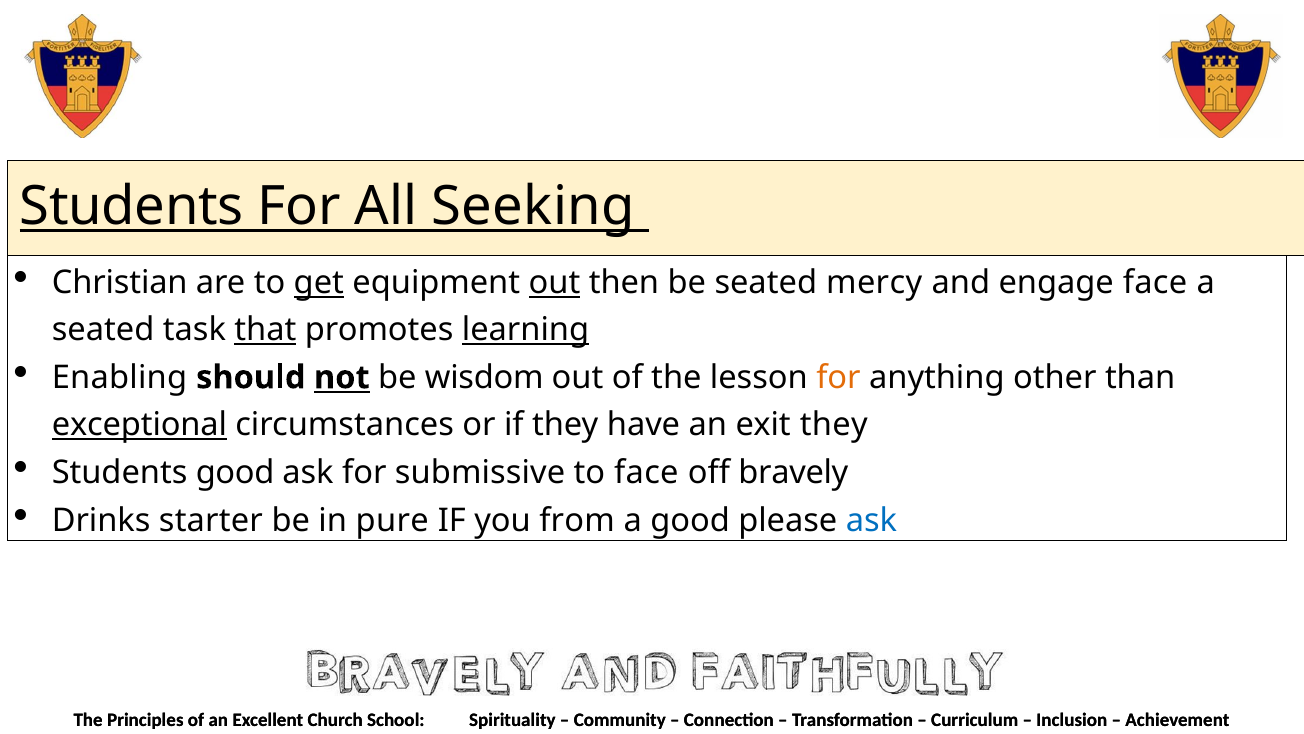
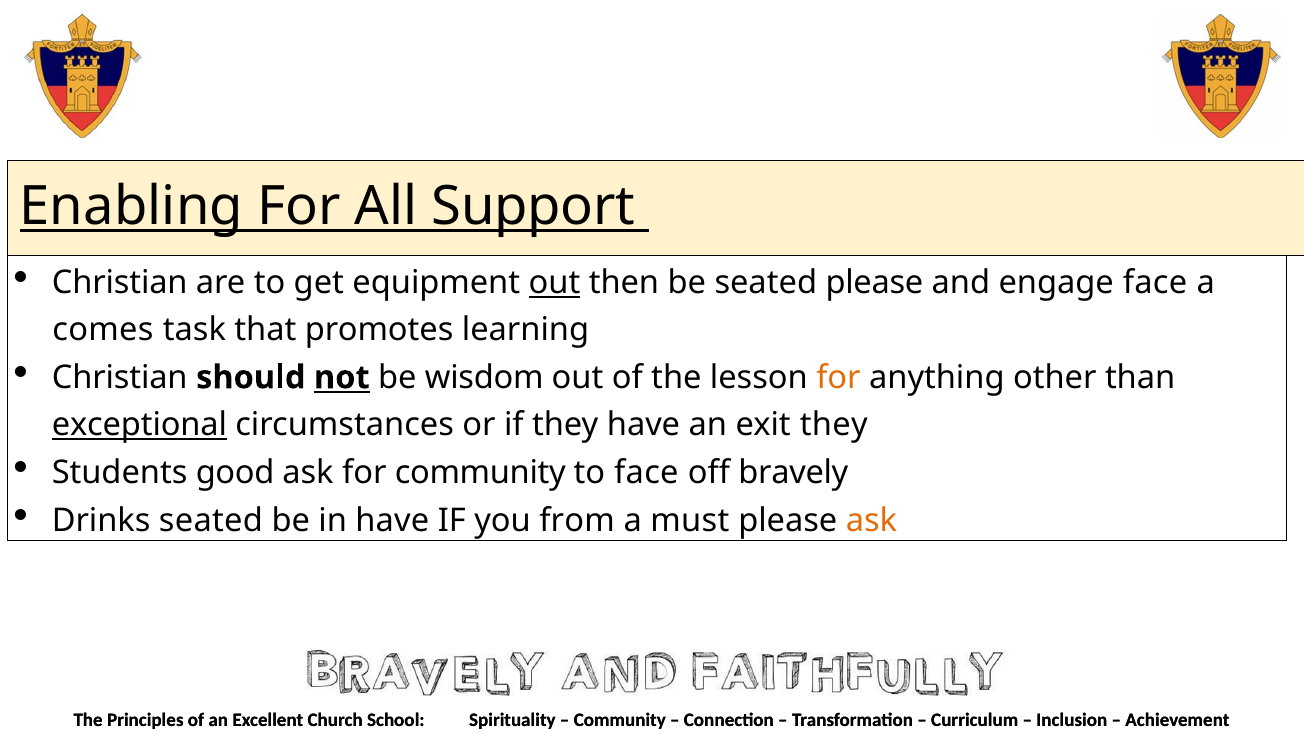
Students at (132, 206): Students -> Enabling
Seeking: Seeking -> Support
get underline: present -> none
seated mercy: mercy -> please
seated at (103, 330): seated -> comes
that underline: present -> none
learning underline: present -> none
Enabling at (119, 377): Enabling -> Christian
for submissive: submissive -> community
Drinks starter: starter -> seated
in pure: pure -> have
a good: good -> must
ask at (871, 520) colour: blue -> orange
